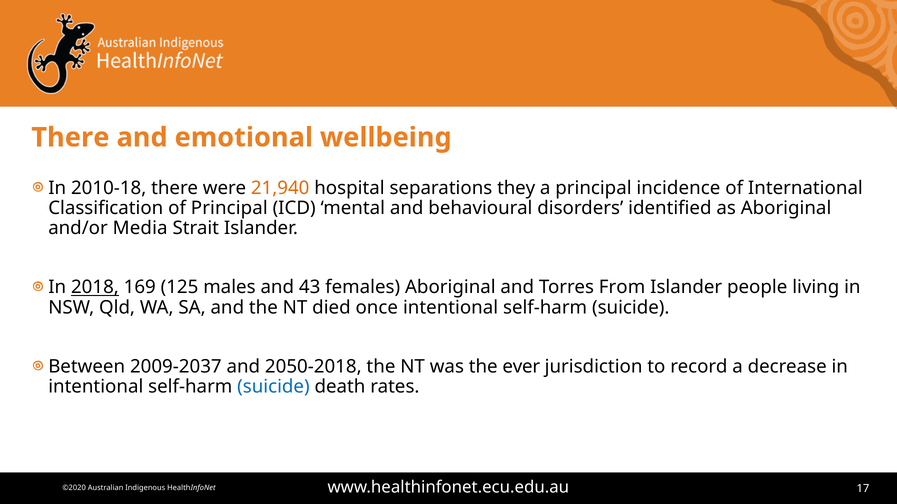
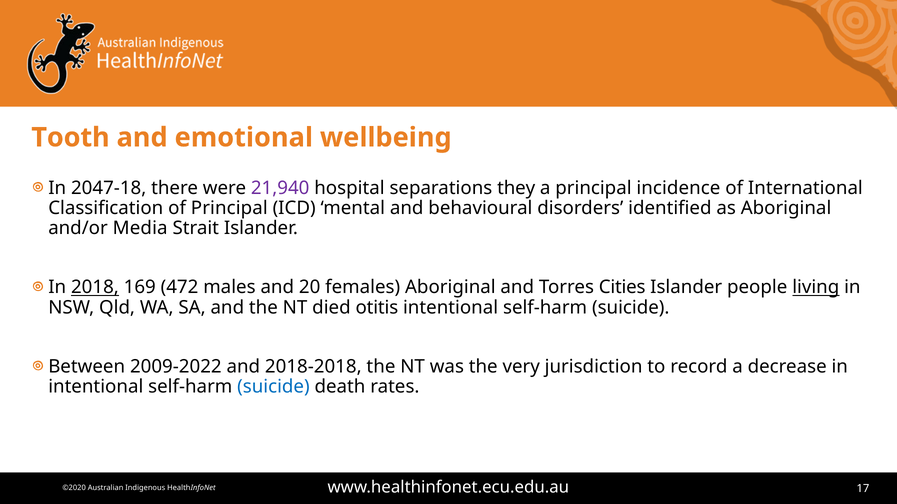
There at (70, 138): There -> Tooth
2010-18: 2010-18 -> 2047-18
21,940 colour: orange -> purple
125: 125 -> 472
43: 43 -> 20
From: From -> Cities
living underline: none -> present
once: once -> otitis
2009-2037: 2009-2037 -> 2009-2022
2050-2018: 2050-2018 -> 2018-2018
ever: ever -> very
